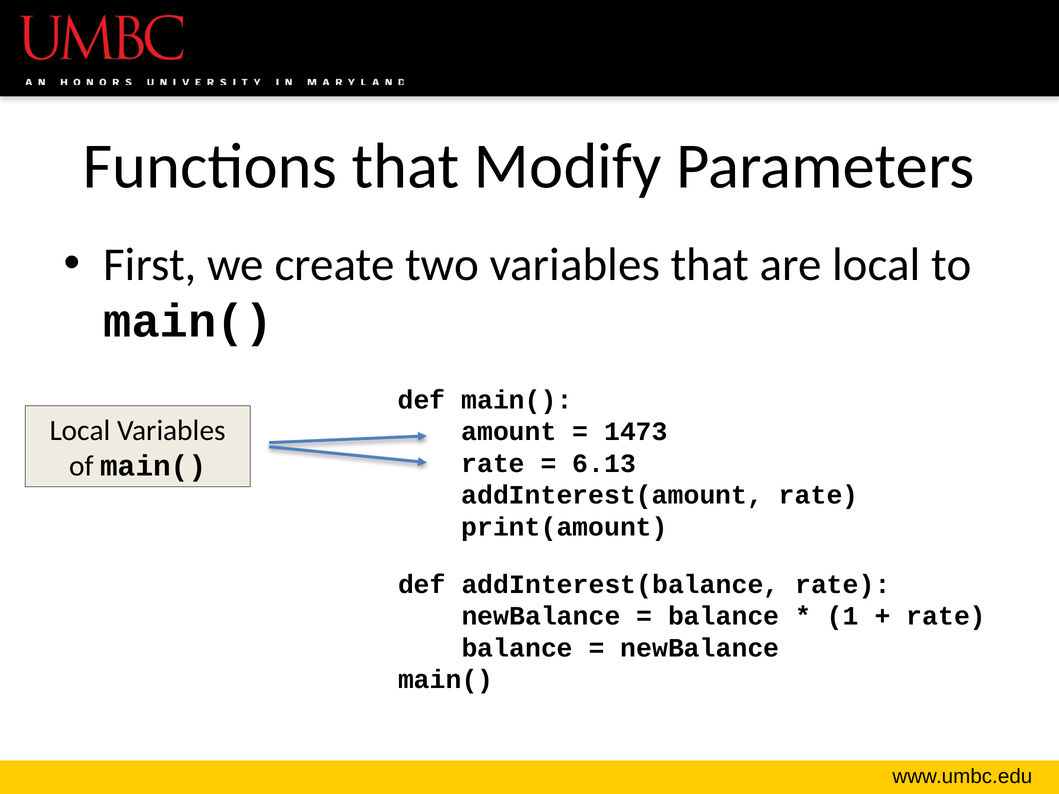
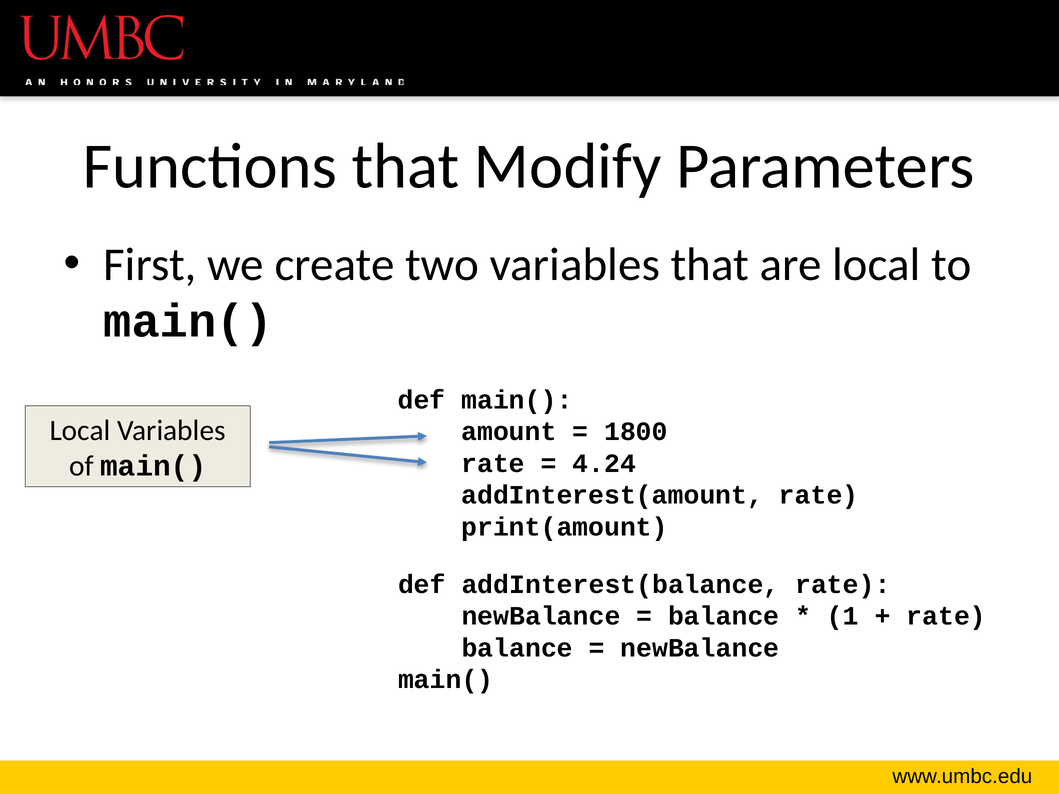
1473: 1473 -> 1800
6.13: 6.13 -> 4.24
